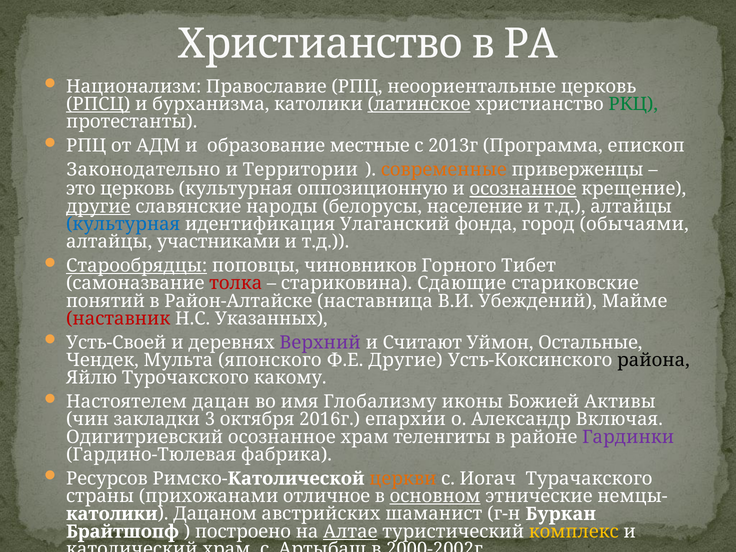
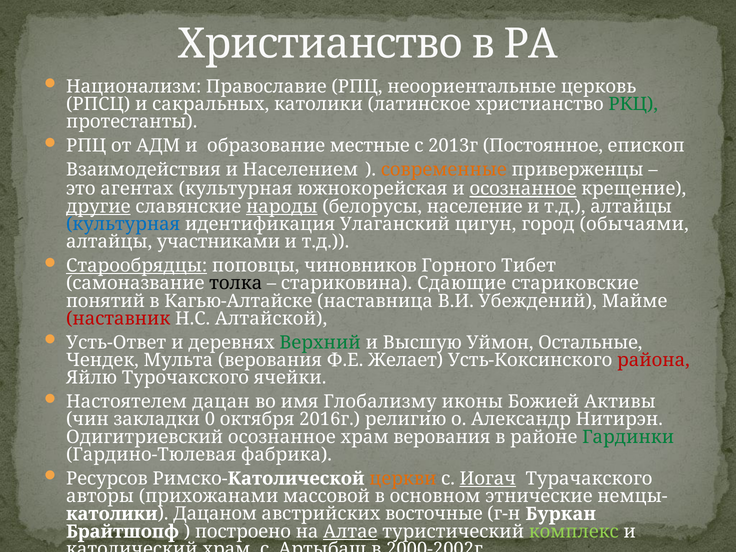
РПСЦ underline: present -> none
бурханизма: бурханизма -> сакральных
латинское underline: present -> none
Программа: Программа -> Постоянное
Законодательно: Законодательно -> Взаимодействия
Территории: Территории -> Населением
это церковь: церковь -> агентах
оппозиционную: оппозиционную -> южнокорейская
народы underline: none -> present
фонда: фонда -> цигун
толка colour: red -> black
Район-Алтайске: Район-Алтайске -> Кагью-Алтайске
Указанных: Указанных -> Алтайской
Усть-Своей: Усть-Своей -> Усть-Ответ
Верхний colour: purple -> green
Считают: Считают -> Высшую
Мульта японского: японского -> верования
Ф.Е Другие: Другие -> Желает
района colour: black -> red
какому: какому -> ячейки
3: 3 -> 0
епархии: епархии -> религию
Включая: Включая -> Нитирэн
храм теленгиты: теленгиты -> верования
Гардинки colour: purple -> green
Иогач underline: none -> present
страны: страны -> авторы
отличное: отличное -> массовой
основном underline: present -> none
шаманист: шаманист -> восточные
комплекс colour: yellow -> light green
